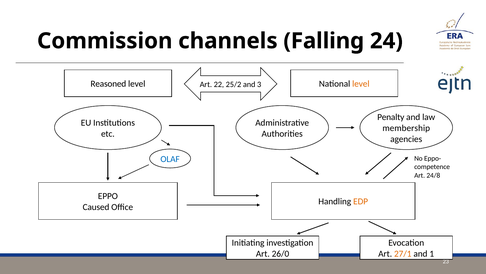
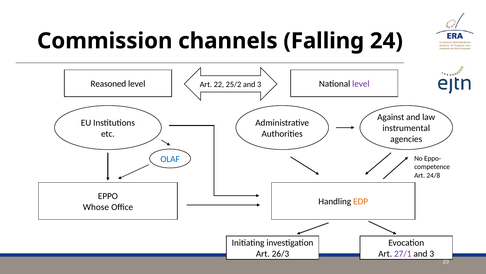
level at (361, 84) colour: orange -> purple
Penalty: Penalty -> Against
membership: membership -> instrumental
Caused: Caused -> Whose
26/0: 26/0 -> 26/3
27/1 colour: orange -> purple
1 at (432, 253): 1 -> 3
